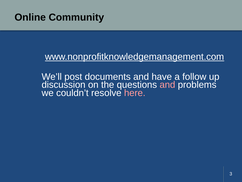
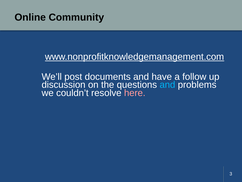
and at (167, 85) colour: pink -> light blue
